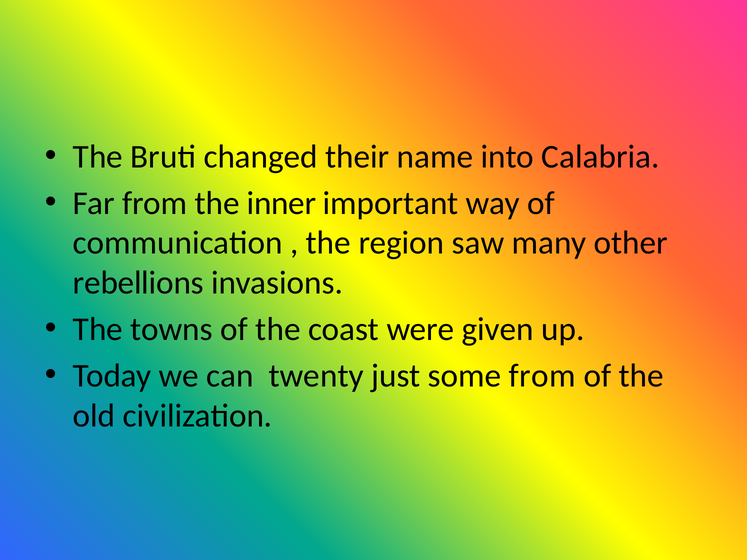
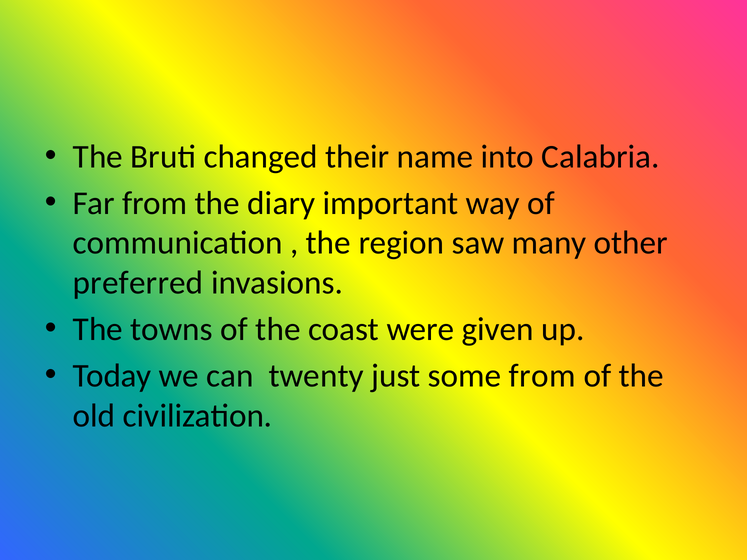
inner: inner -> diary
rebellions: rebellions -> preferred
